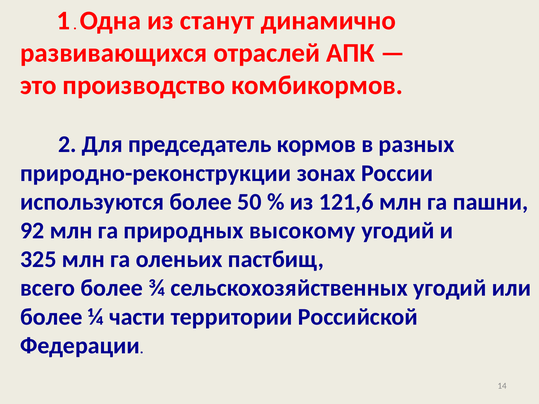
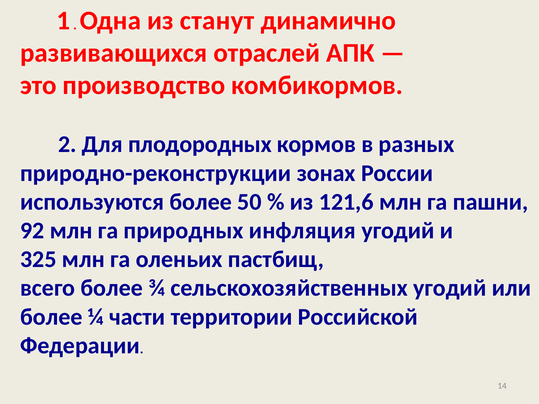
председатель: председатель -> плодородных
высокому: высокому -> инфляция
